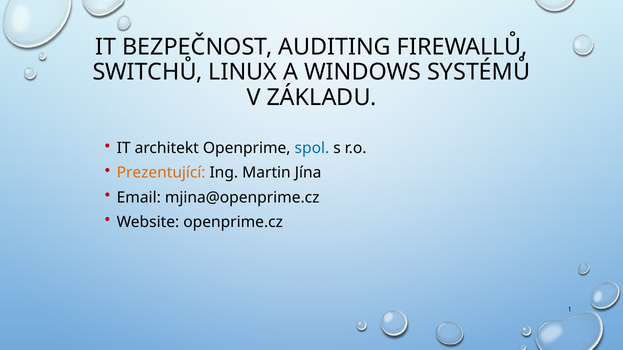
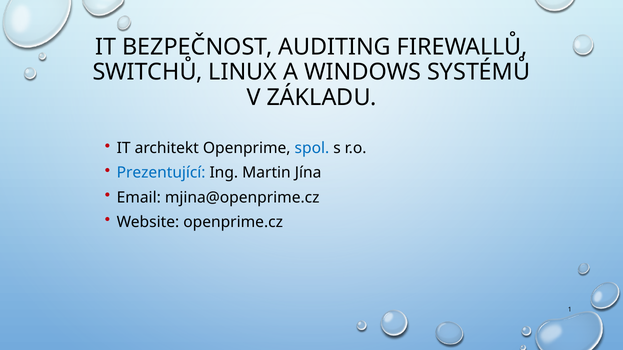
Prezentující colour: orange -> blue
